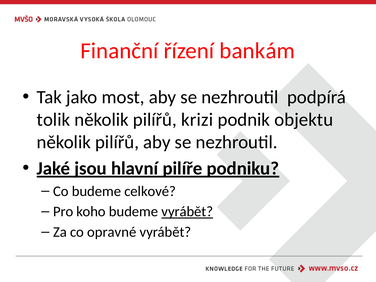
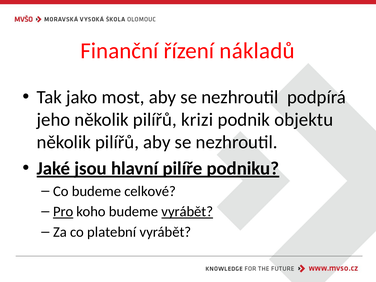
bankám: bankám -> nákladů
tolik: tolik -> jeho
Pro underline: none -> present
opravné: opravné -> platební
